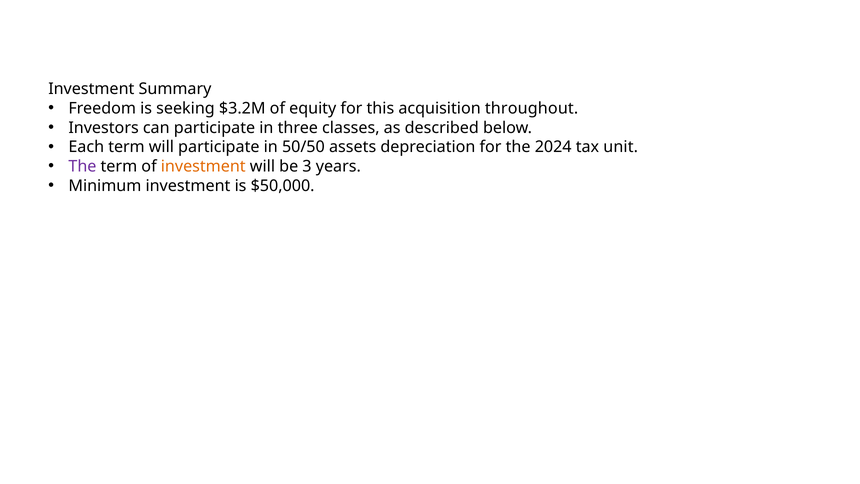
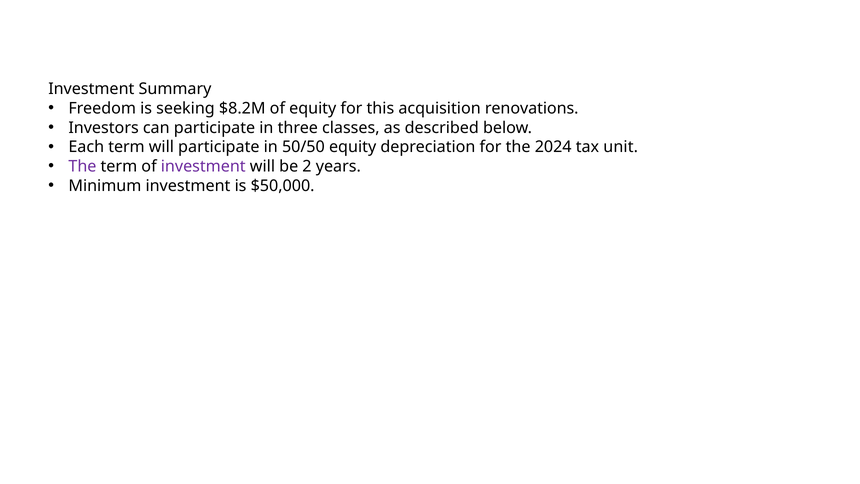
$3.2M: $3.2M -> $8.2M
throughout: throughout -> renovations
50/50 assets: assets -> equity
investment at (203, 166) colour: orange -> purple
3: 3 -> 2
